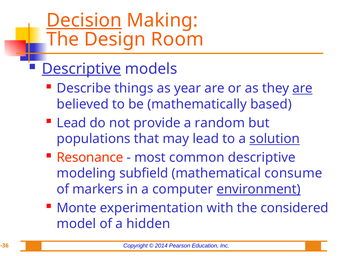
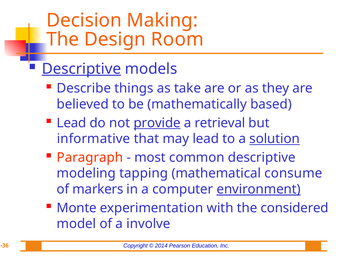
Decision underline: present -> none
year: year -> take
are at (303, 88) underline: present -> none
provide underline: none -> present
random: random -> retrieval
populations: populations -> informative
Resonance: Resonance -> Paragraph
subfield: subfield -> tapping
hidden: hidden -> involve
